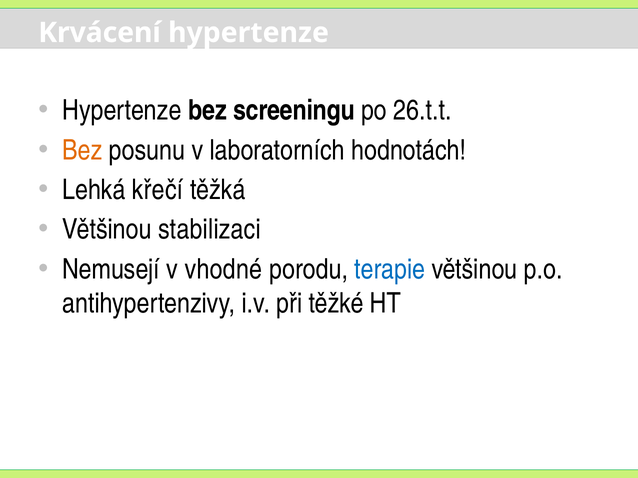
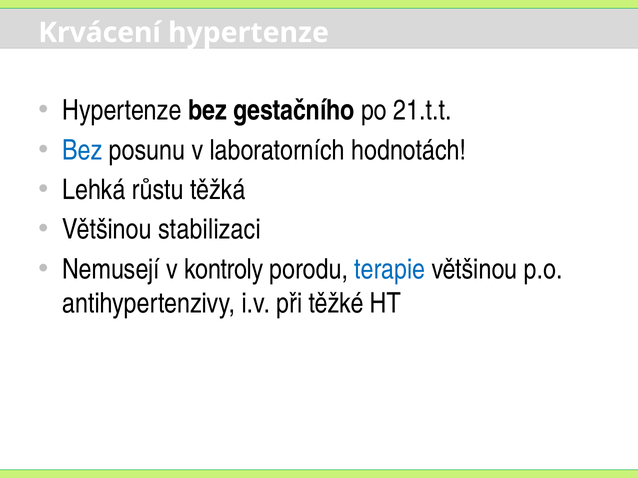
screeningu: screeningu -> gestačního
26.t.t: 26.t.t -> 21.t.t
Bez at (82, 150) colour: orange -> blue
křečí: křečí -> růstu
vhodné: vhodné -> kontroly
